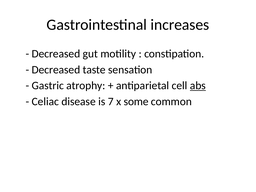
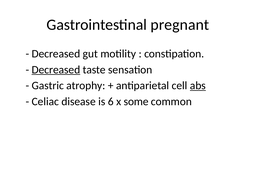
increases: increases -> pregnant
Decreased at (56, 70) underline: none -> present
7: 7 -> 6
